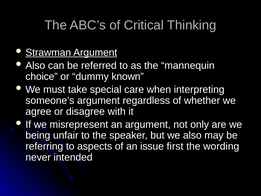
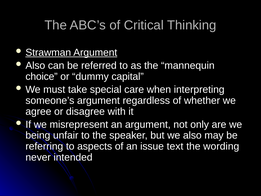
known: known -> capital
first: first -> text
